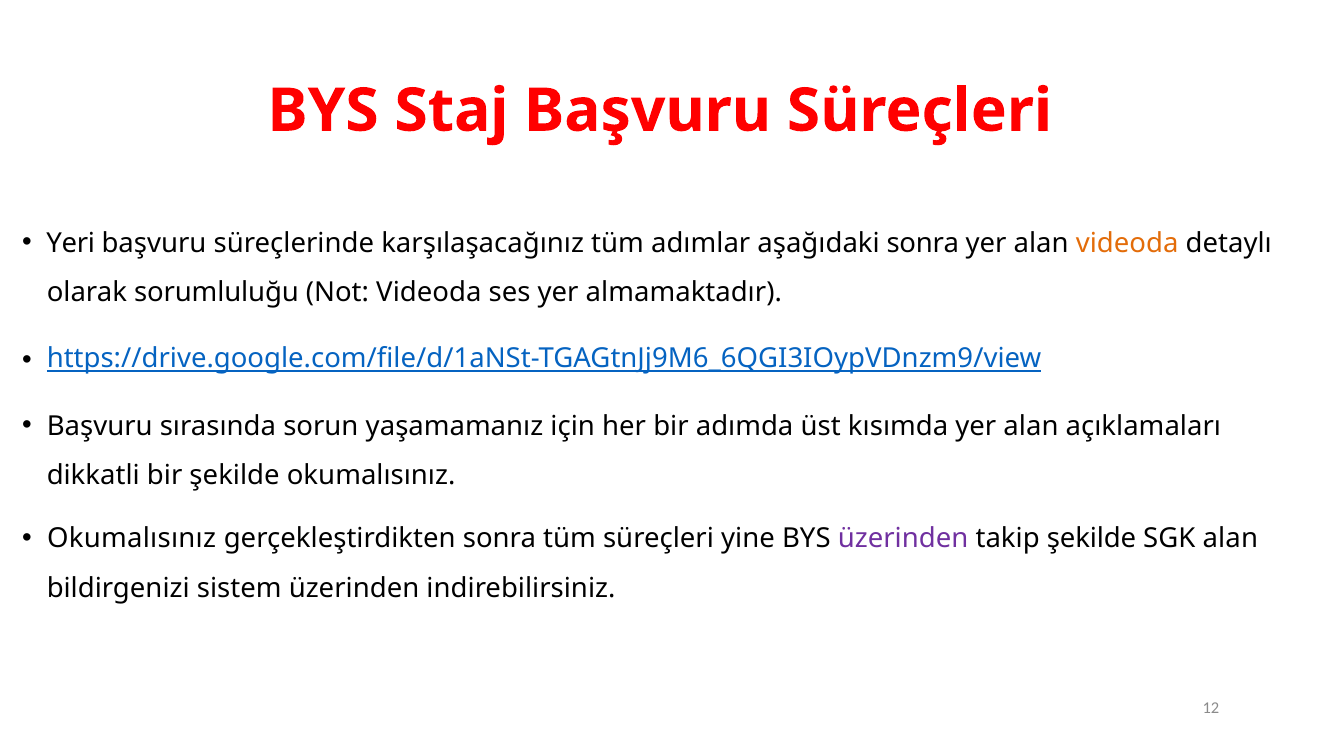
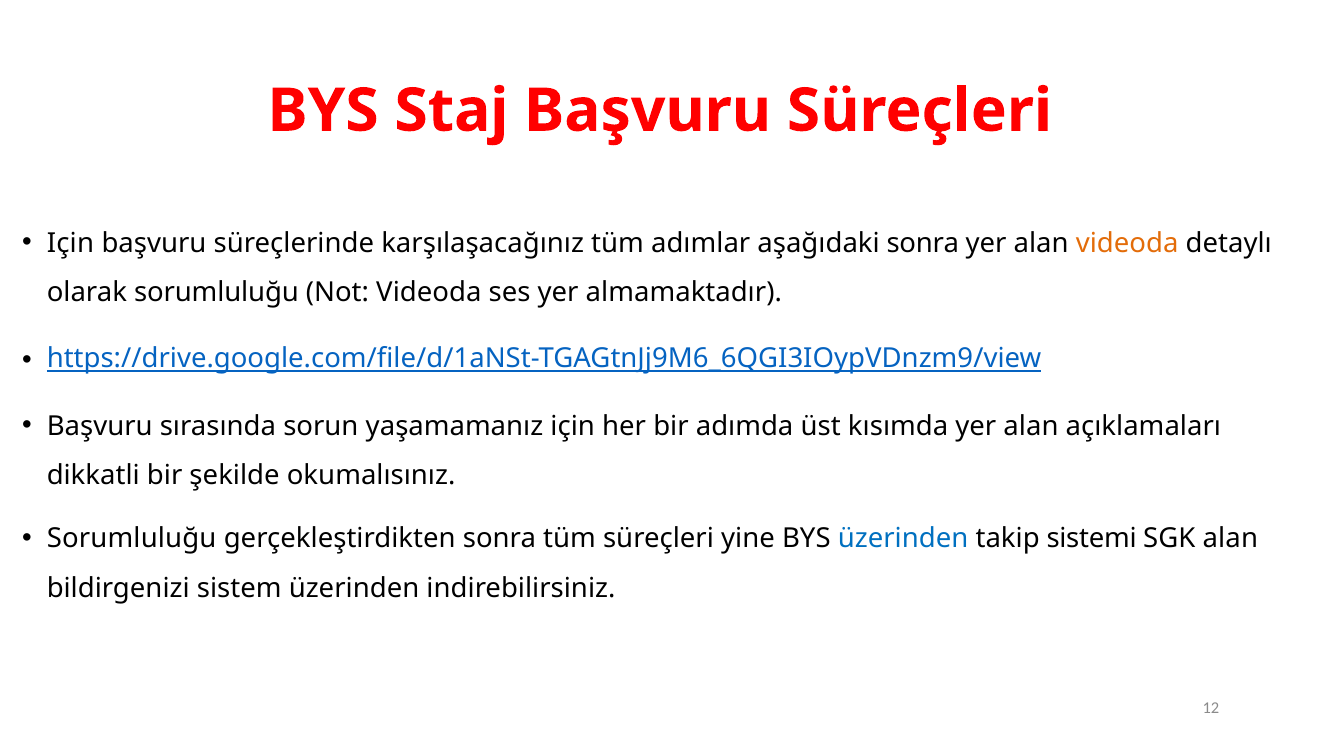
Yeri at (71, 244): Yeri -> Için
Okumalısınız at (132, 539): Okumalısınız -> Sorumluluğu
üzerinden at (903, 539) colour: purple -> blue
takip şekilde: şekilde -> sistemi
